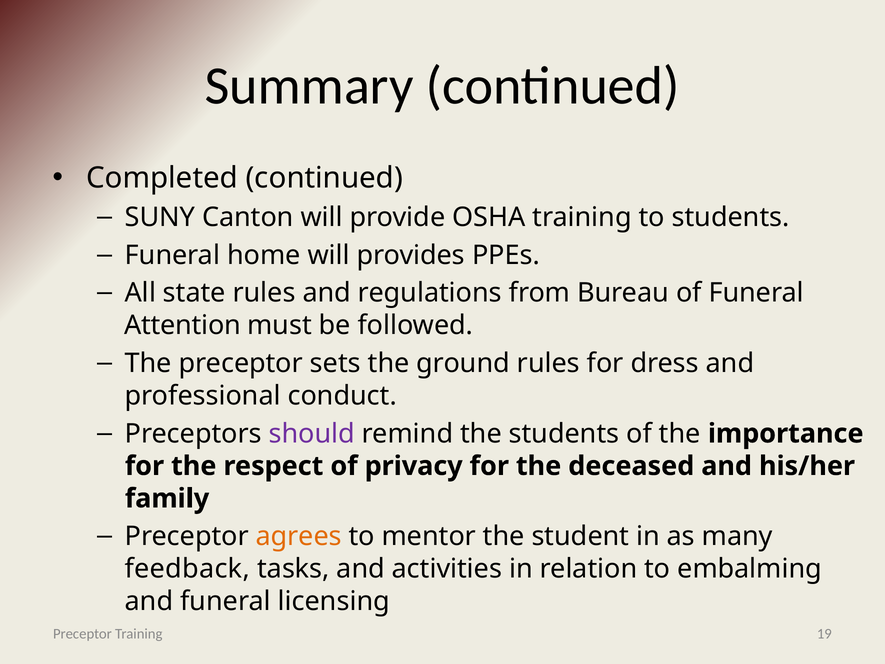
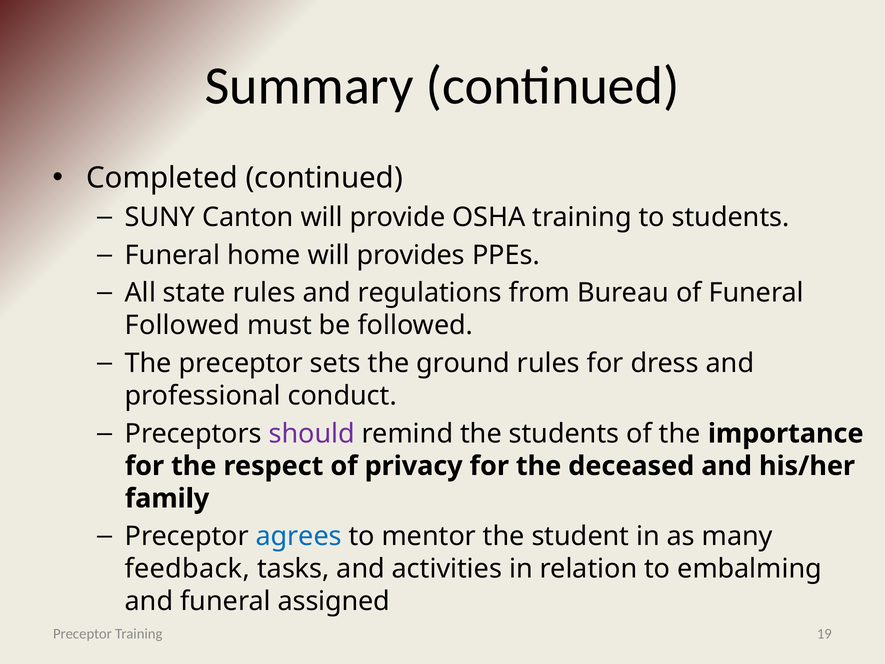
Attention at (183, 325): Attention -> Followed
agrees colour: orange -> blue
licensing: licensing -> assigned
